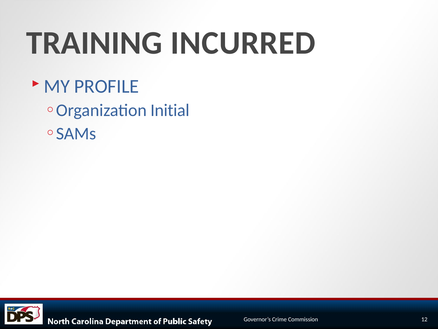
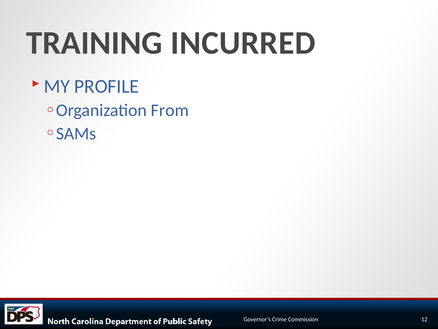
Initial: Initial -> From
